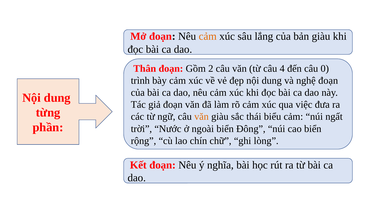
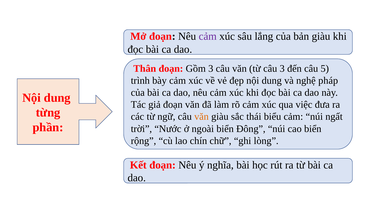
cảm at (208, 36) colour: orange -> purple
Gồm 2: 2 -> 3
câu 4: 4 -> 3
0: 0 -> 5
nghệ đoạn: đoạn -> pháp
